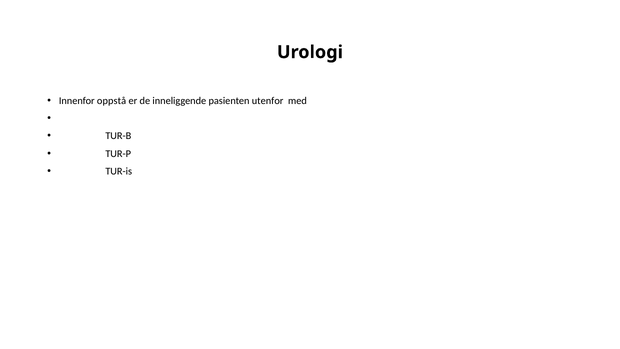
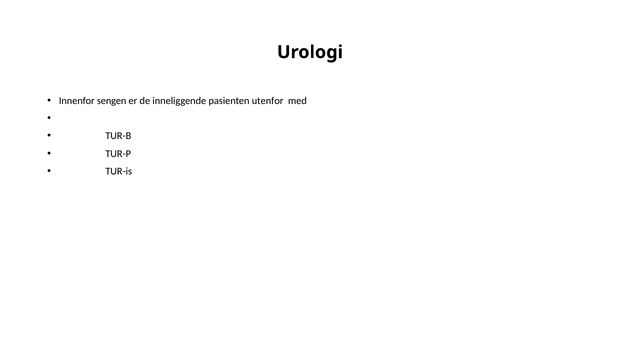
oppstå: oppstå -> sengen
